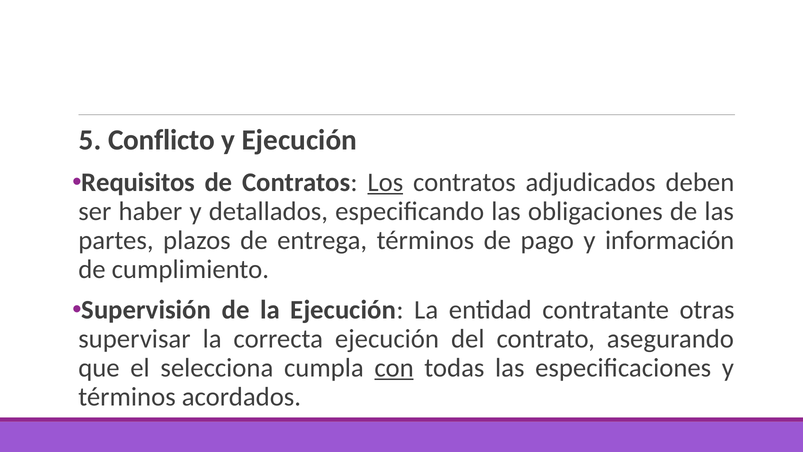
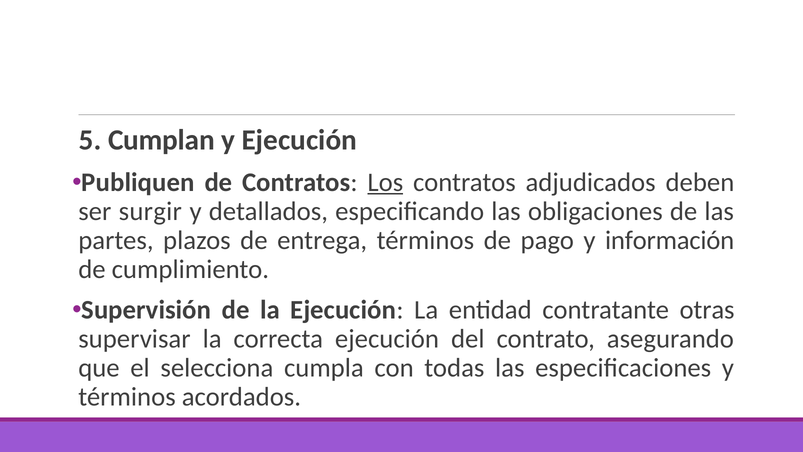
Conflicto: Conflicto -> Cumplan
Requisitos: Requisitos -> Publiquen
haber: haber -> surgir
con underline: present -> none
